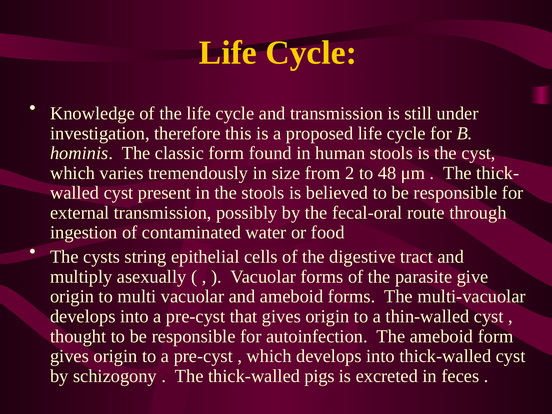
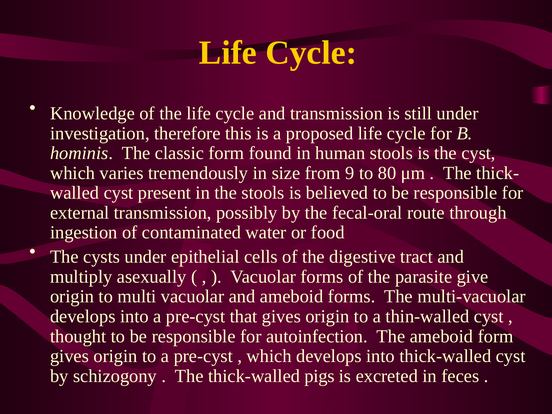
2: 2 -> 9
48: 48 -> 80
cysts string: string -> under
